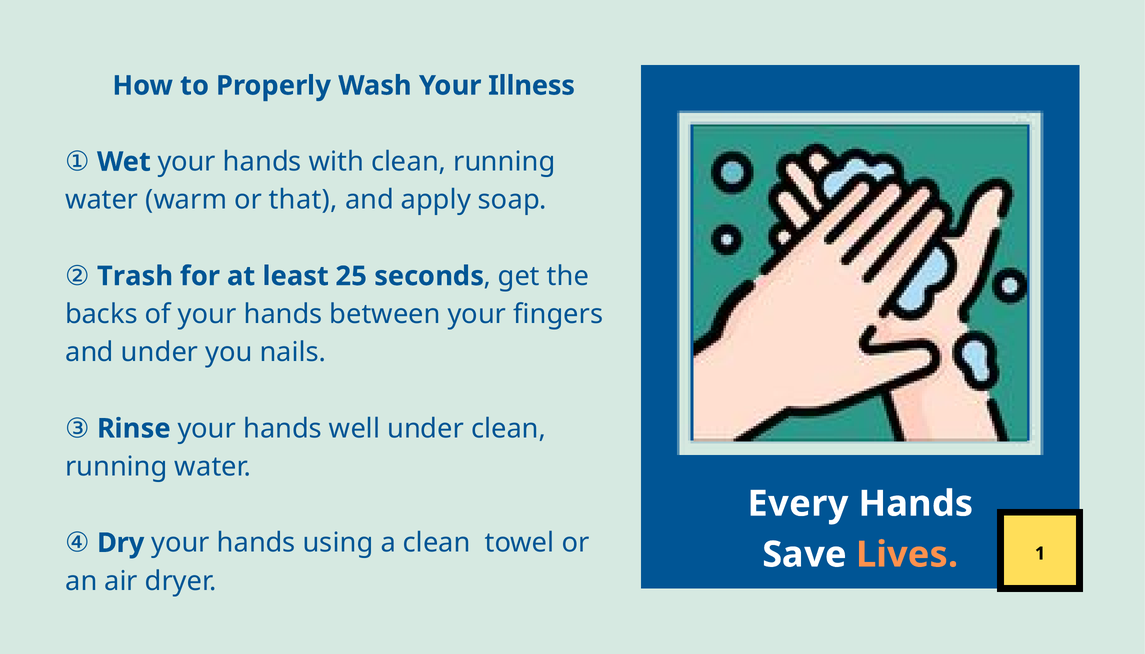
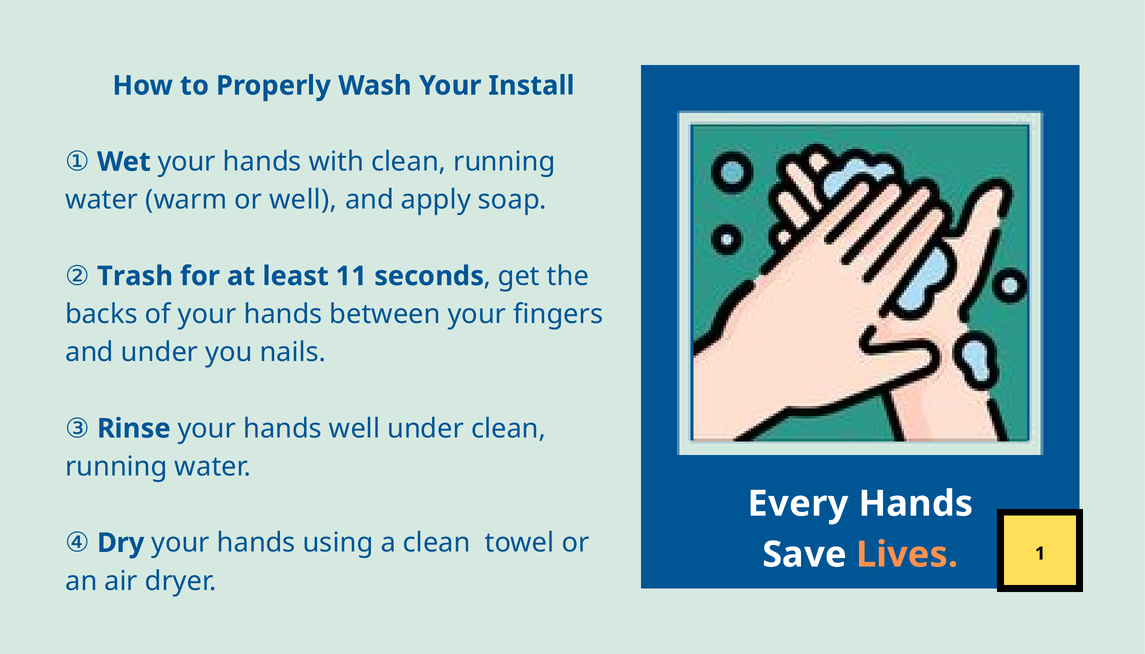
Illness: Illness -> Install
or that: that -> well
25: 25 -> 11
